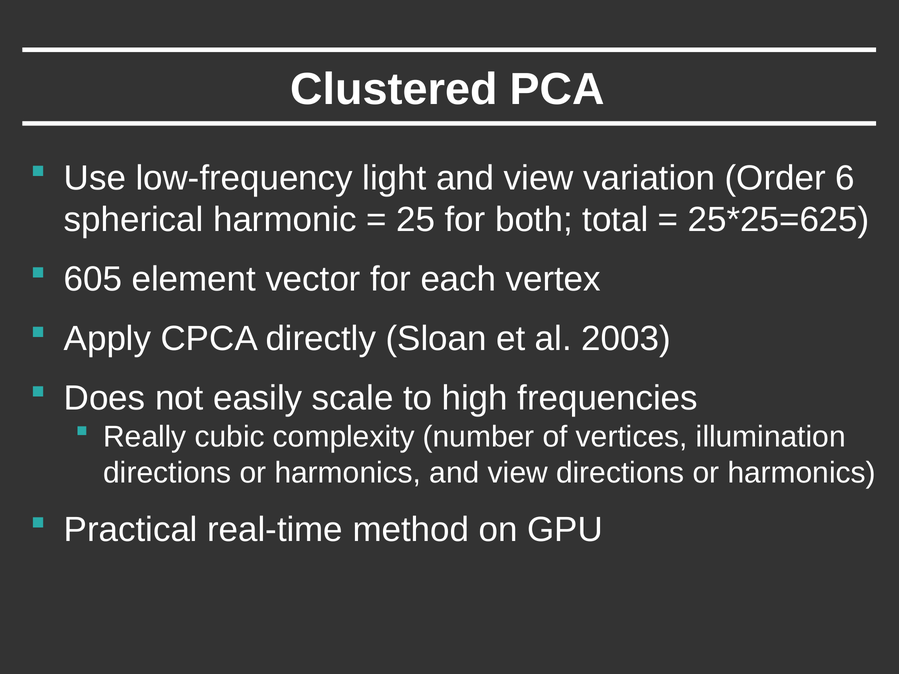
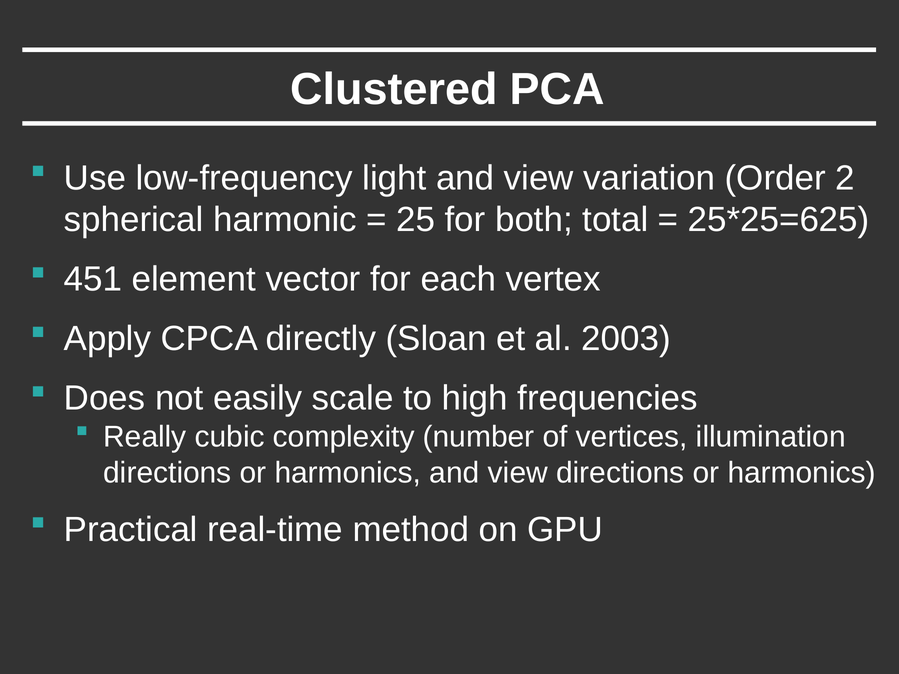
6: 6 -> 2
605: 605 -> 451
